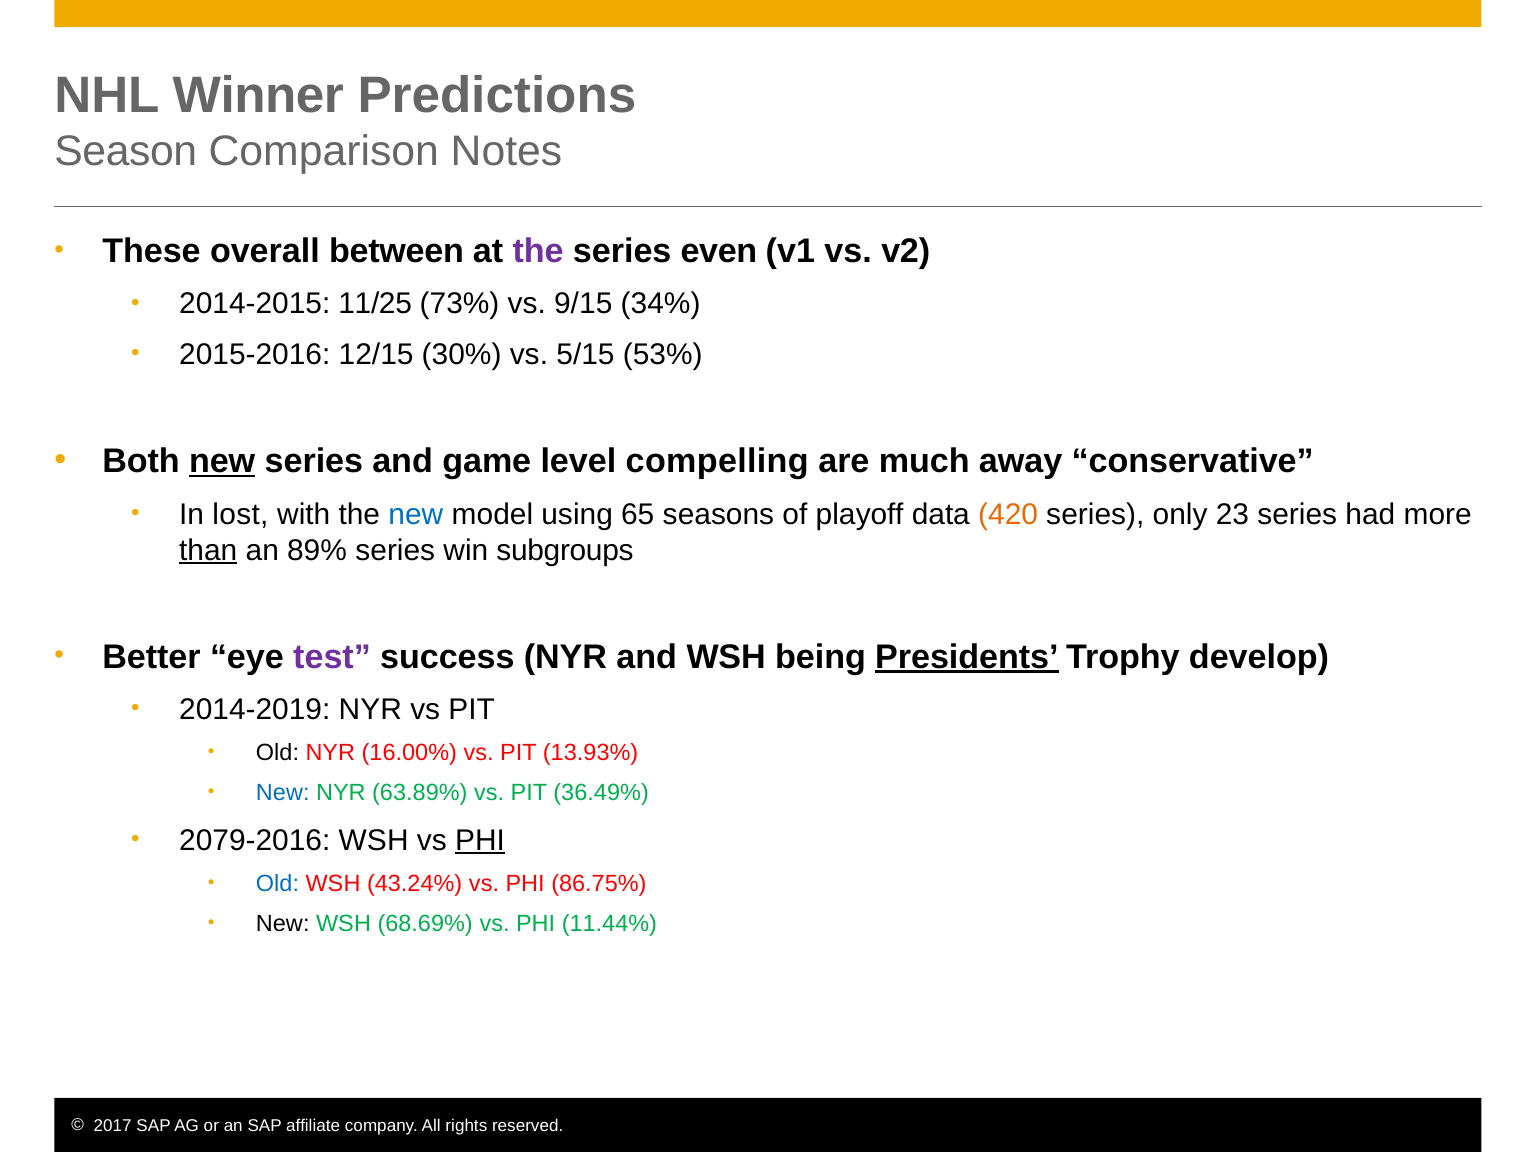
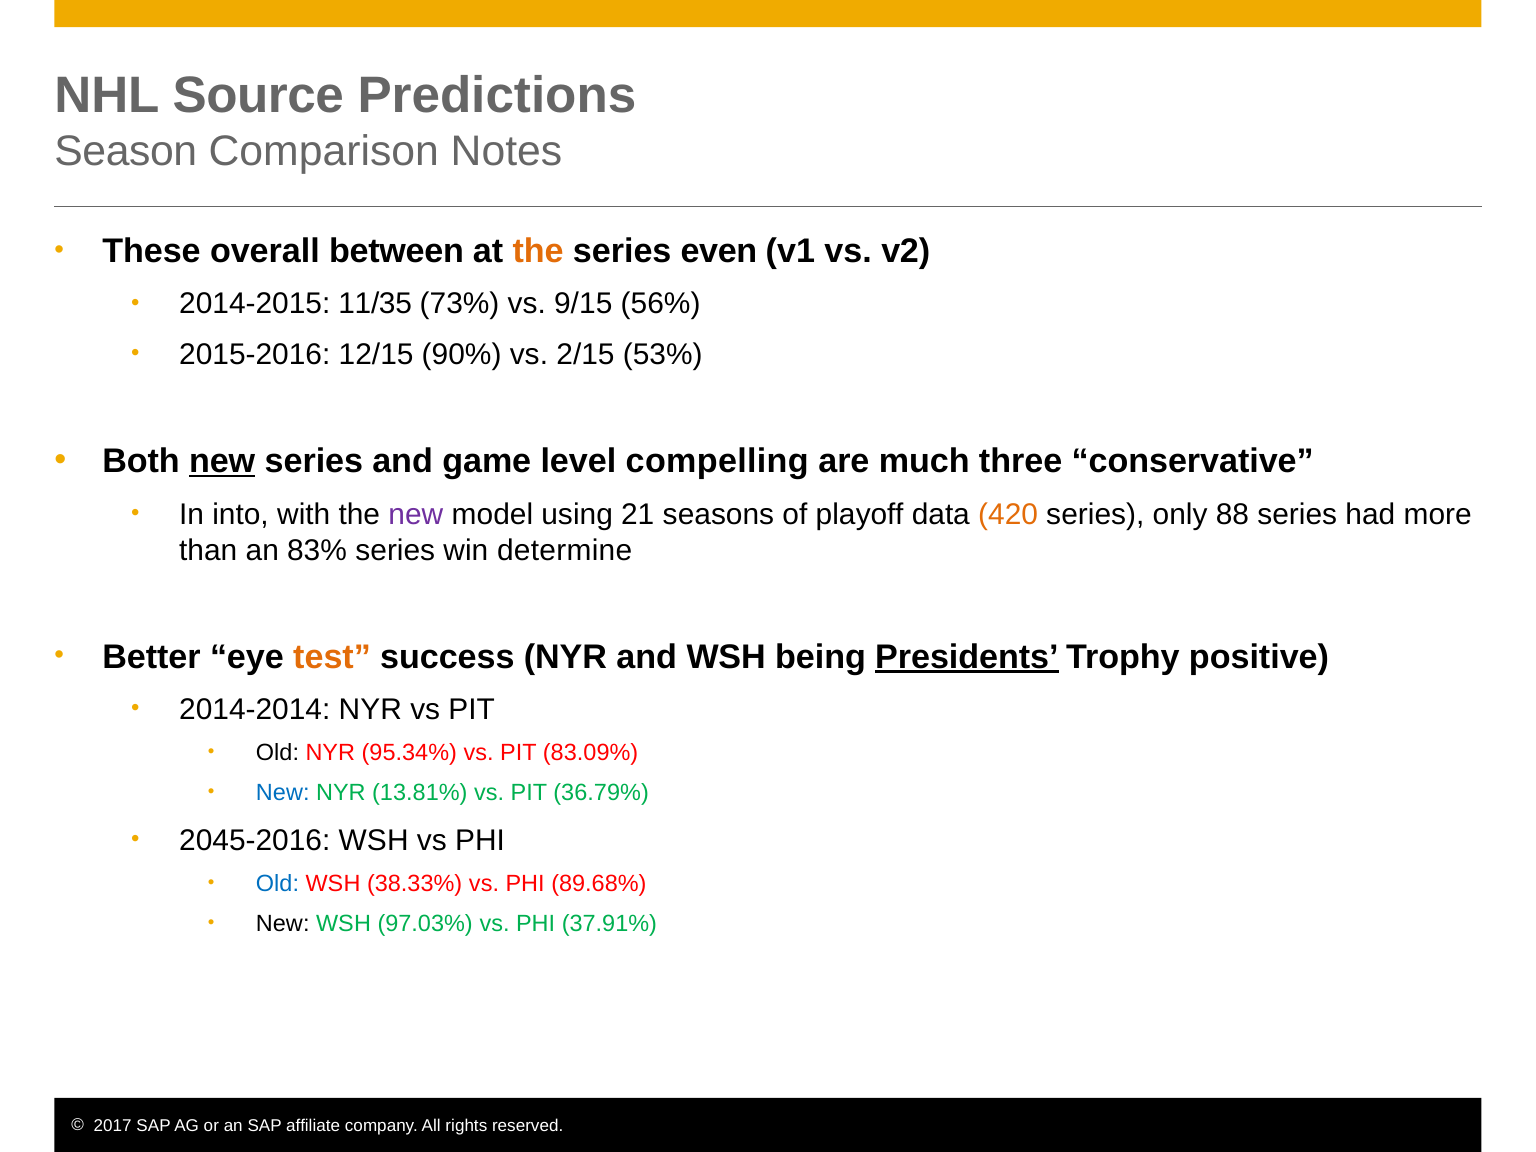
Winner: Winner -> Source
the at (538, 251) colour: purple -> orange
11/25: 11/25 -> 11/35
34%: 34% -> 56%
30%: 30% -> 90%
5/15: 5/15 -> 2/15
away: away -> three
lost: lost -> into
new at (416, 514) colour: blue -> purple
65: 65 -> 21
23: 23 -> 88
than underline: present -> none
89%: 89% -> 83%
subgroups: subgroups -> determine
test colour: purple -> orange
develop: develop -> positive
2014-2019: 2014-2019 -> 2014-2014
16.00%: 16.00% -> 95.34%
13.93%: 13.93% -> 83.09%
63.89%: 63.89% -> 13.81%
36.49%: 36.49% -> 36.79%
2079-2016: 2079-2016 -> 2045-2016
PHI at (480, 841) underline: present -> none
43.24%: 43.24% -> 38.33%
86.75%: 86.75% -> 89.68%
68.69%: 68.69% -> 97.03%
11.44%: 11.44% -> 37.91%
